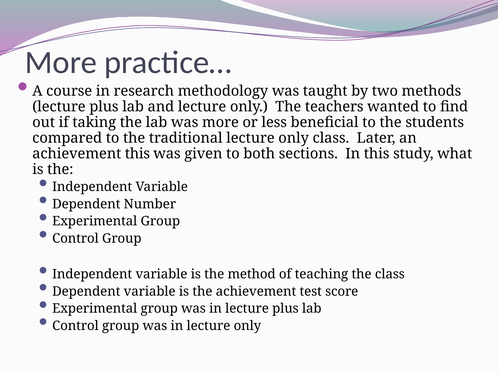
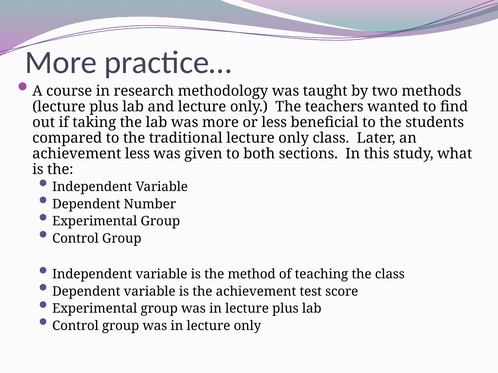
achievement this: this -> less
